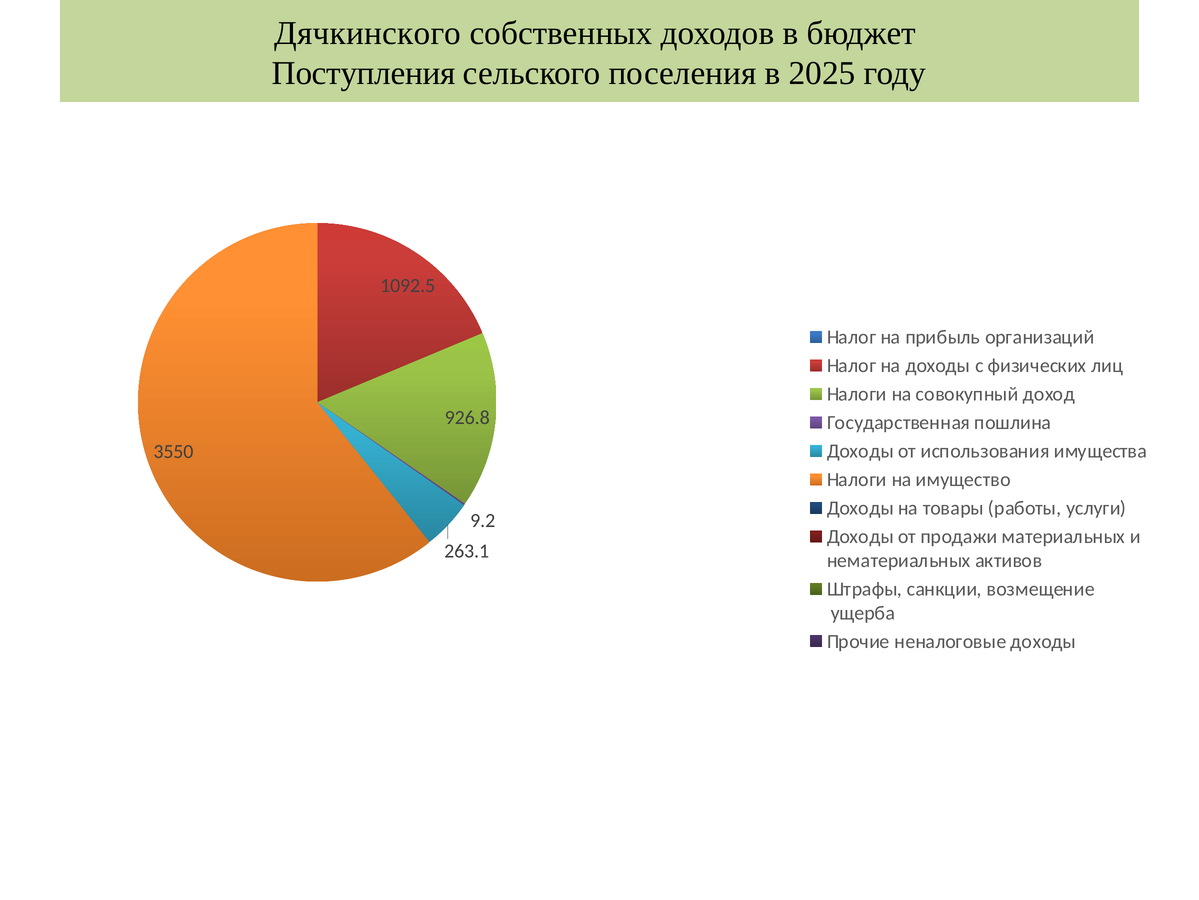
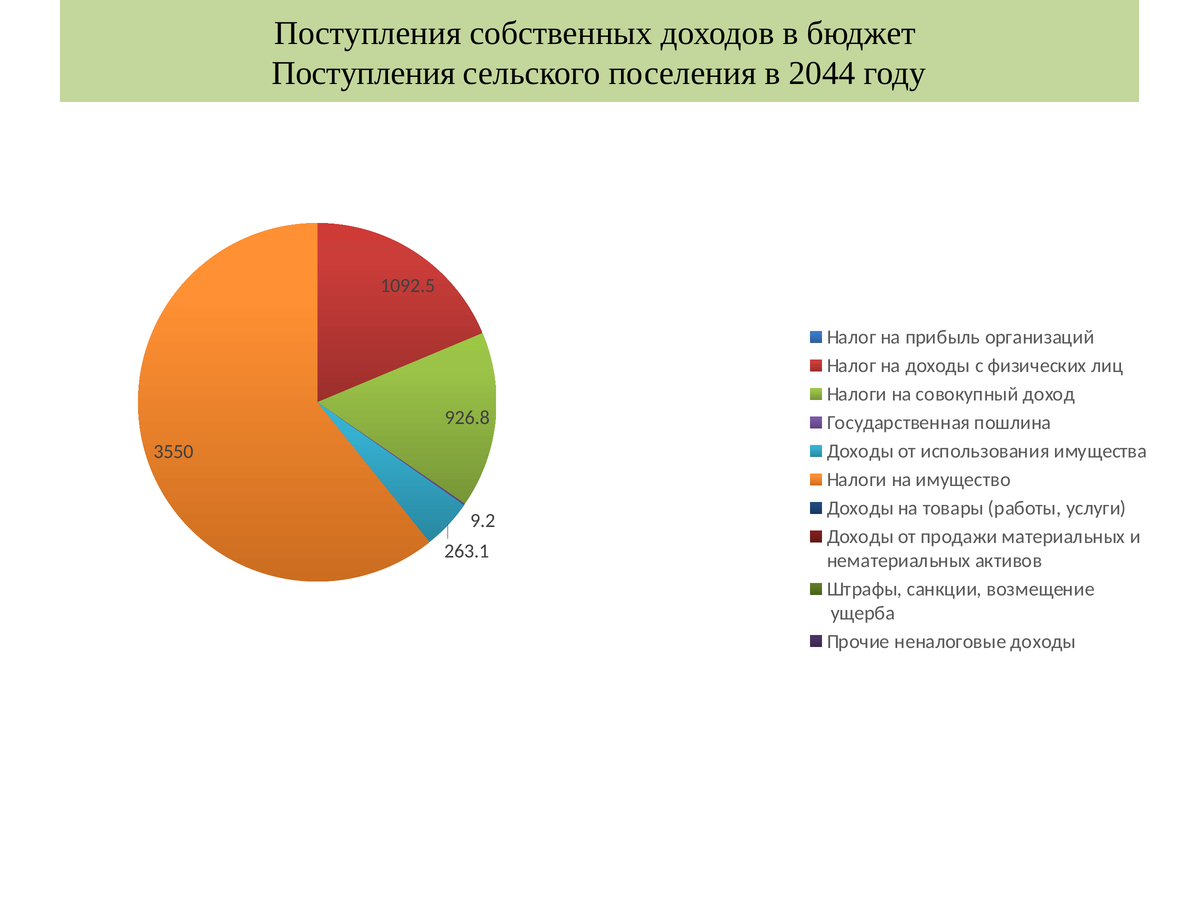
Дячкинского at (368, 33): Дячкинского -> Поступления
2025: 2025 -> 2044
